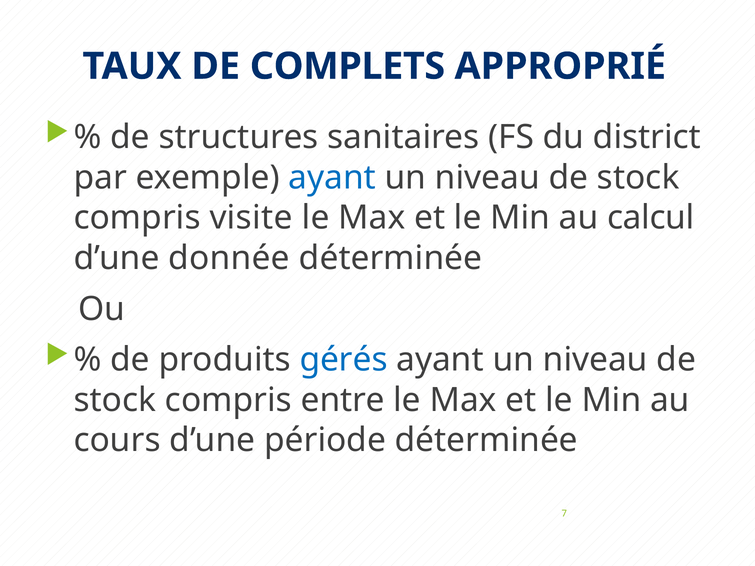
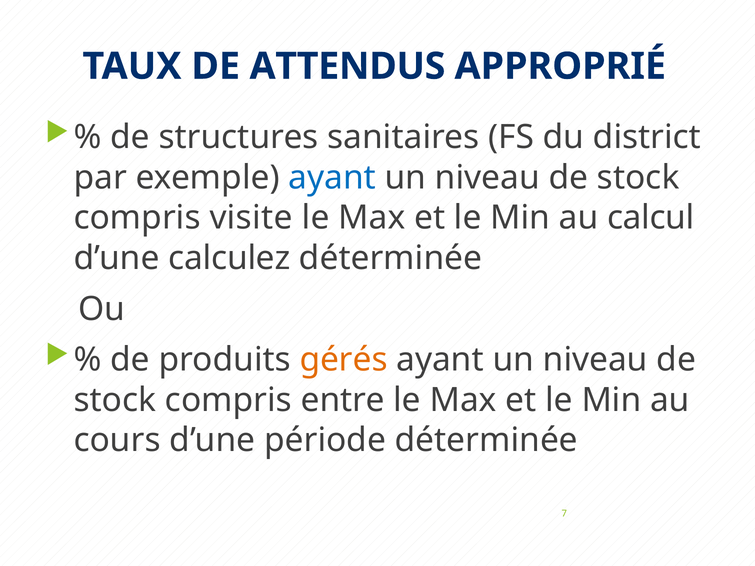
COMPLETS: COMPLETS -> ATTENDUS
donnée: donnée -> calculez
gérés colour: blue -> orange
